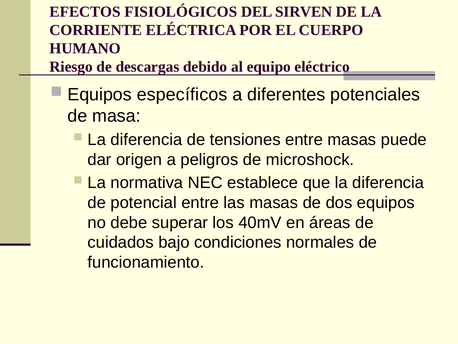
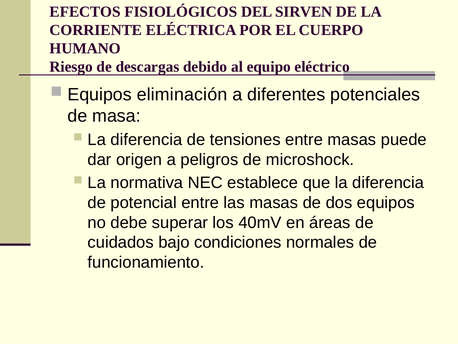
específicos: específicos -> eliminación
